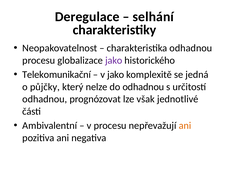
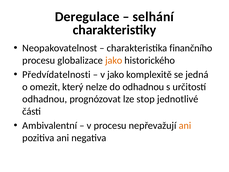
charakteristika odhadnou: odhadnou -> finančního
jako at (114, 60) colour: purple -> orange
Telekomunikační: Telekomunikační -> Předvídatelnosti
půjčky: půjčky -> omezit
však: však -> stop
